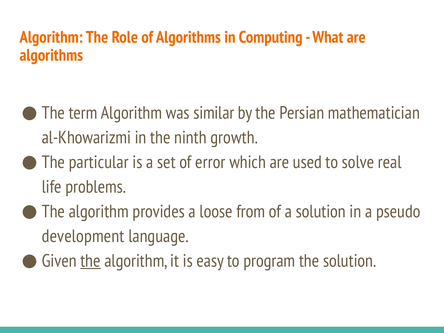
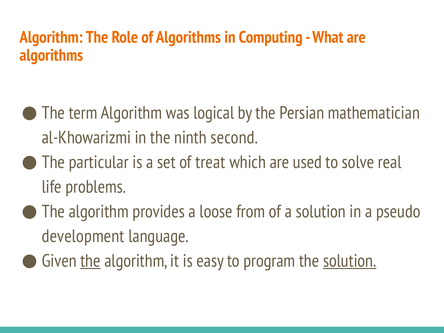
similar: similar -> logical
growth: growth -> second
error: error -> treat
solution at (350, 261) underline: none -> present
